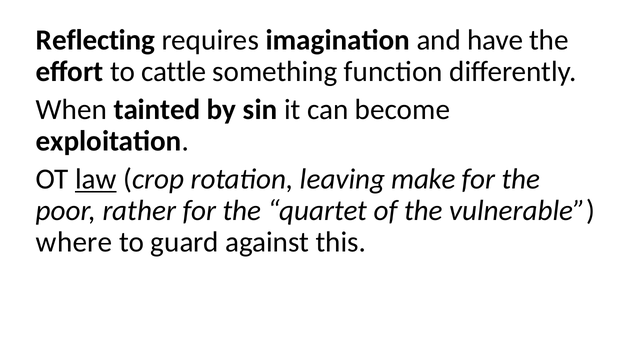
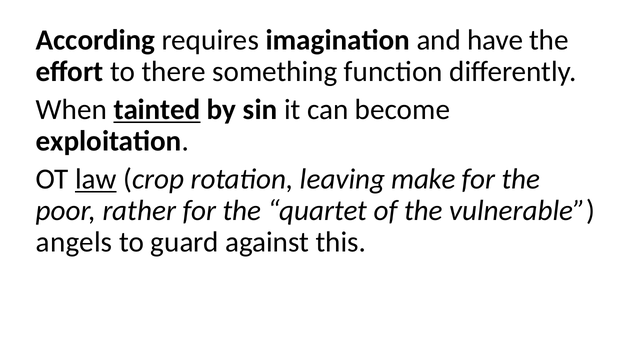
Reflecting: Reflecting -> According
cattle: cattle -> there
tainted underline: none -> present
where: where -> angels
